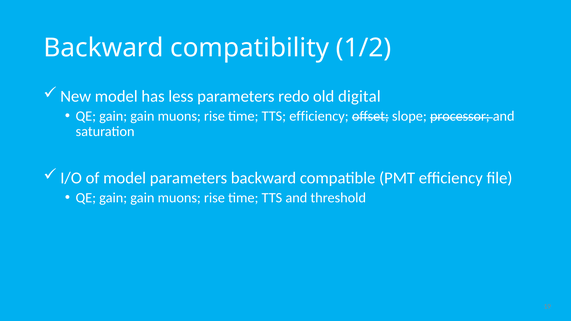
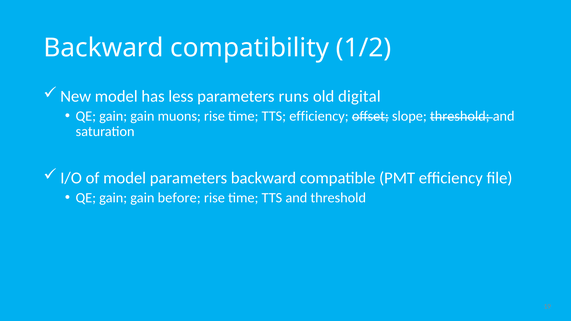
redo: redo -> runs
slope processor: processor -> threshold
muons at (179, 198): muons -> before
